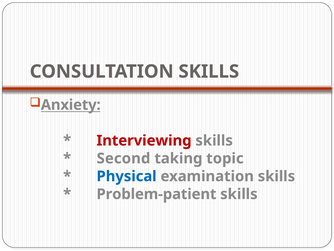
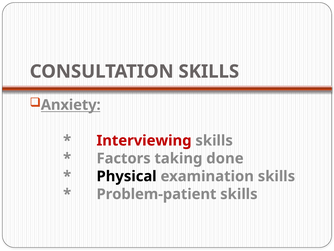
Second: Second -> Factors
topic: topic -> done
Physical colour: blue -> black
